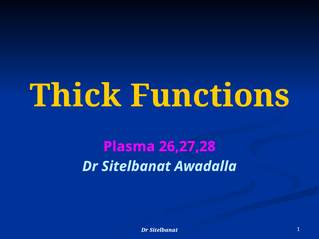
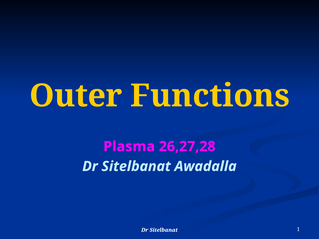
Thick: Thick -> Outer
